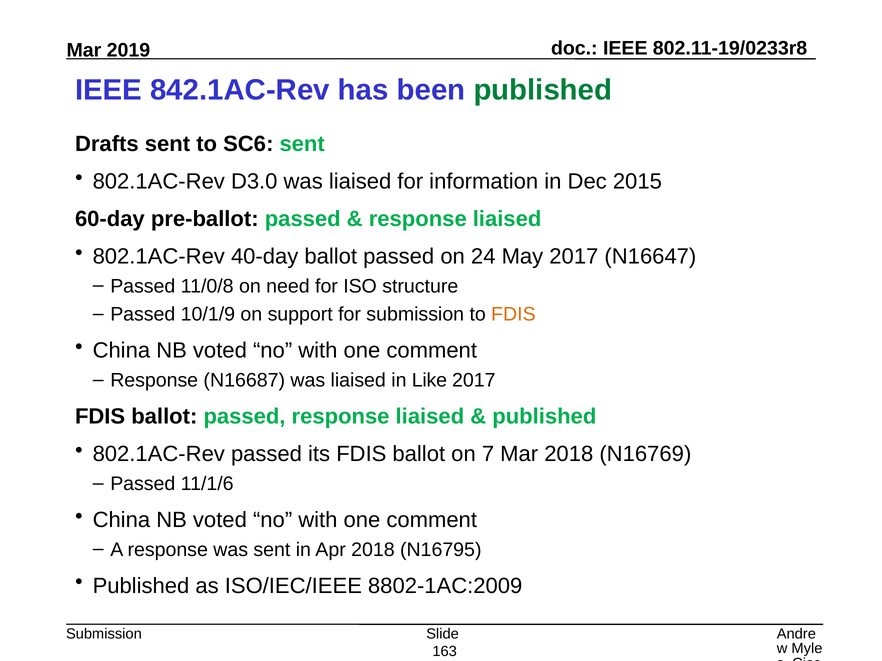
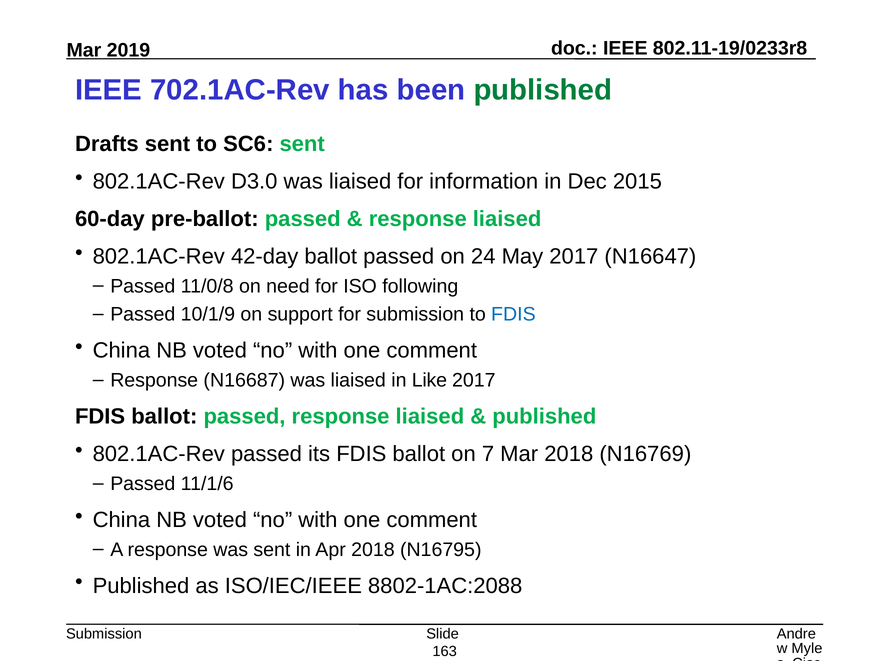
842.1AC-Rev: 842.1AC-Rev -> 702.1AC-Rev
40-day: 40-day -> 42-day
structure: structure -> following
FDIS at (513, 315) colour: orange -> blue
8802-1AC:2009: 8802-1AC:2009 -> 8802-1AC:2088
